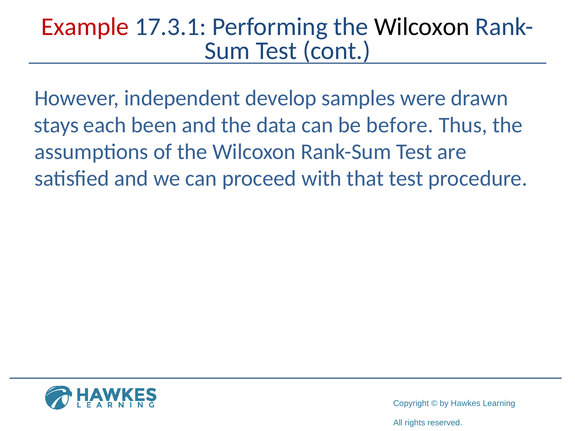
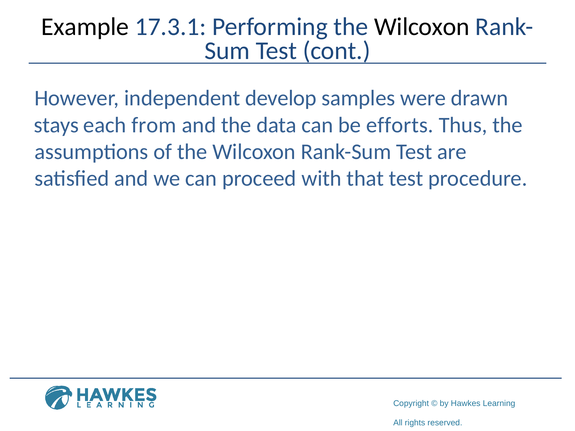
Example colour: red -> black
been: been -> from
before: before -> efforts
